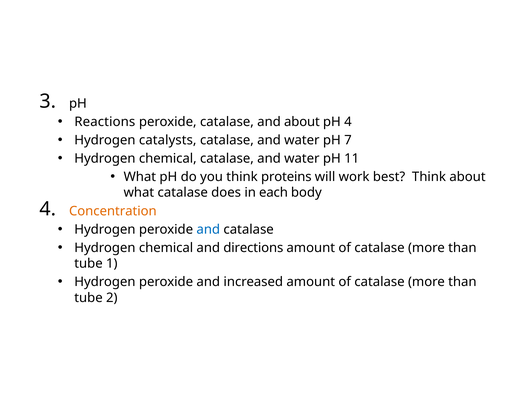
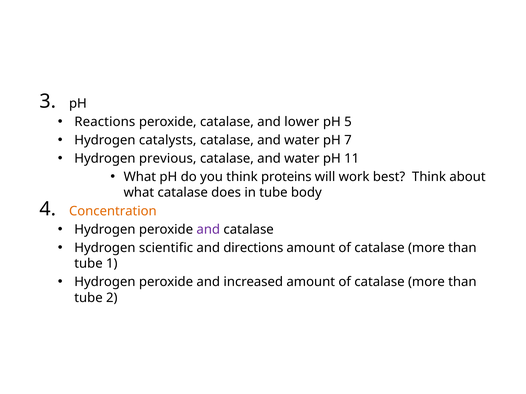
and about: about -> lower
pH 4: 4 -> 5
chemical at (168, 159): chemical -> previous
in each: each -> tube
and at (208, 230) colour: blue -> purple
chemical at (166, 248): chemical -> scientific
